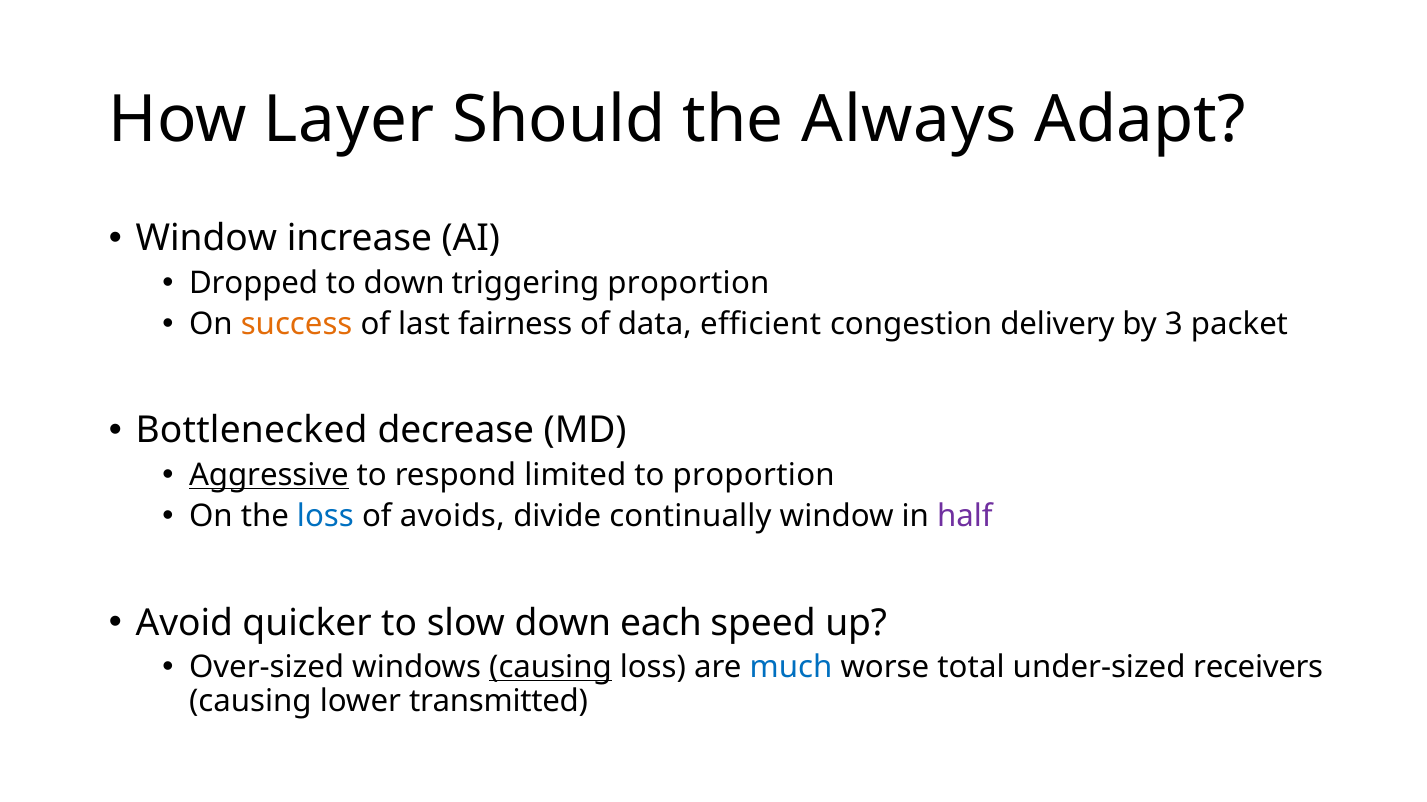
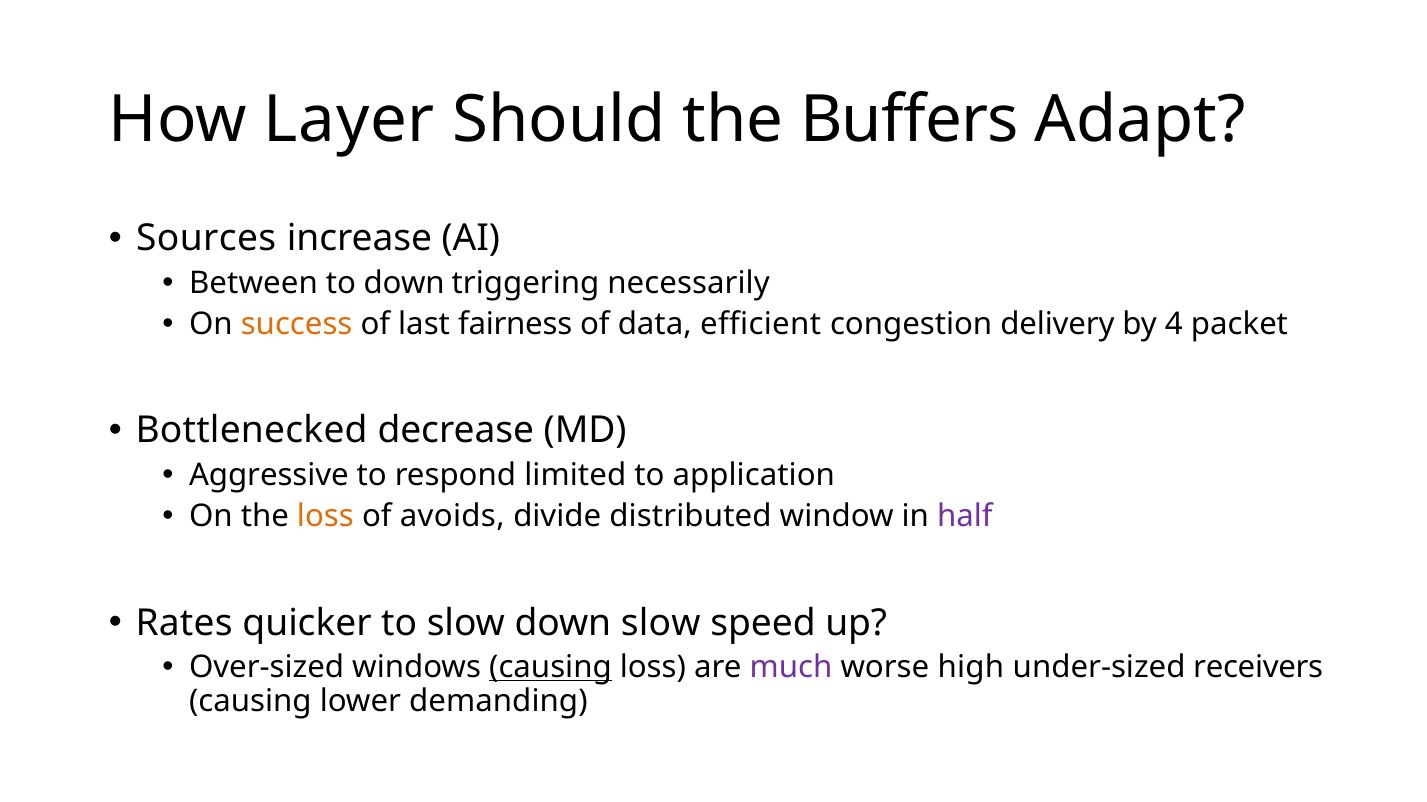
Always: Always -> Buffers
Window at (206, 239): Window -> Sources
Dropped: Dropped -> Between
triggering proportion: proportion -> necessarily
3: 3 -> 4
Aggressive underline: present -> none
to proportion: proportion -> application
loss at (325, 517) colour: blue -> orange
continually: continually -> distributed
Avoid: Avoid -> Rates
down each: each -> slow
much colour: blue -> purple
total: total -> high
transmitted: transmitted -> demanding
